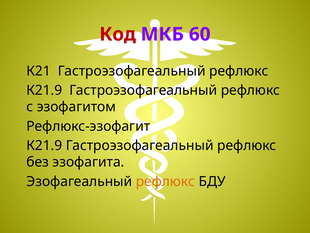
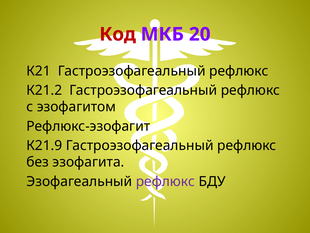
60: 60 -> 20
К21.9 at (44, 90): К21.9 -> К21.2
рефлюкс at (165, 181) colour: orange -> purple
